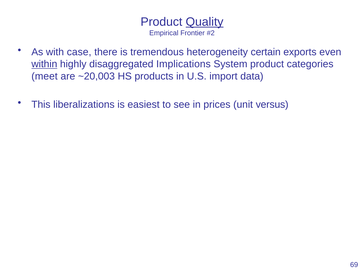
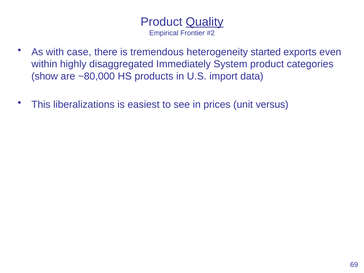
certain: certain -> started
within underline: present -> none
Implications: Implications -> Immediately
meet: meet -> show
~20,003: ~20,003 -> ~80,000
